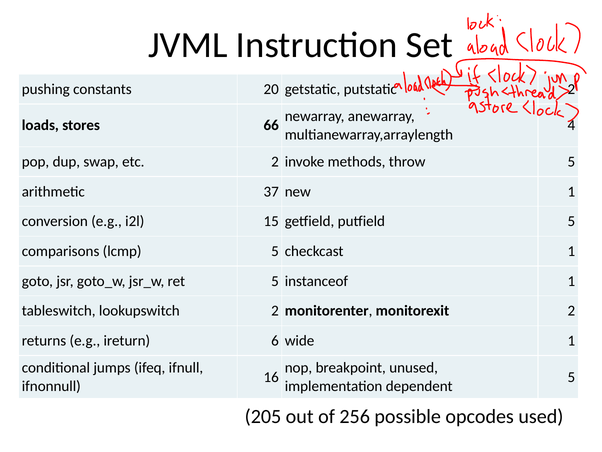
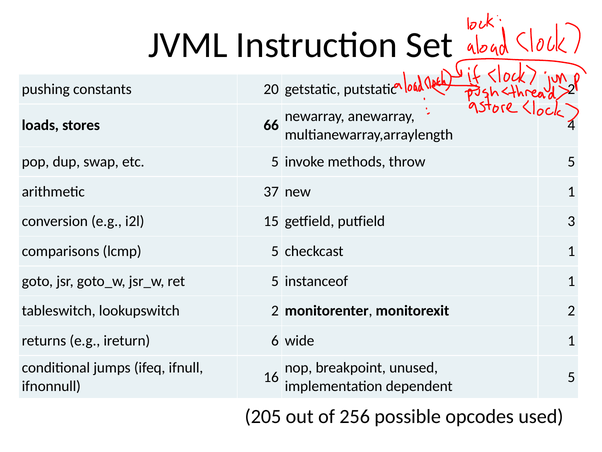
etc 2: 2 -> 5
putfield 5: 5 -> 3
